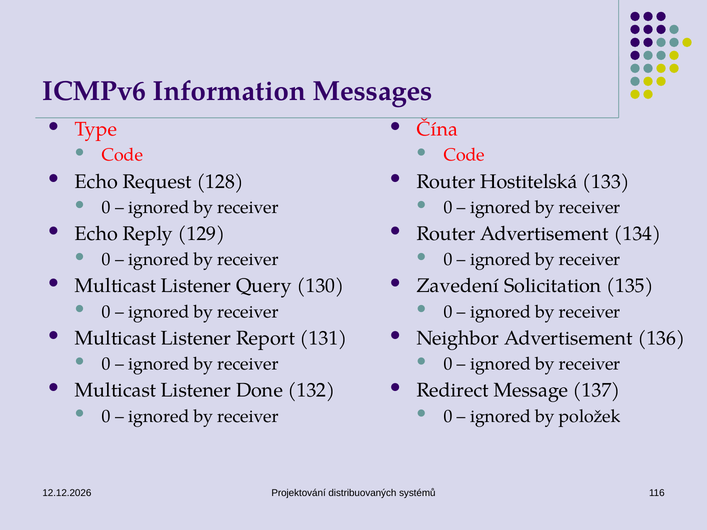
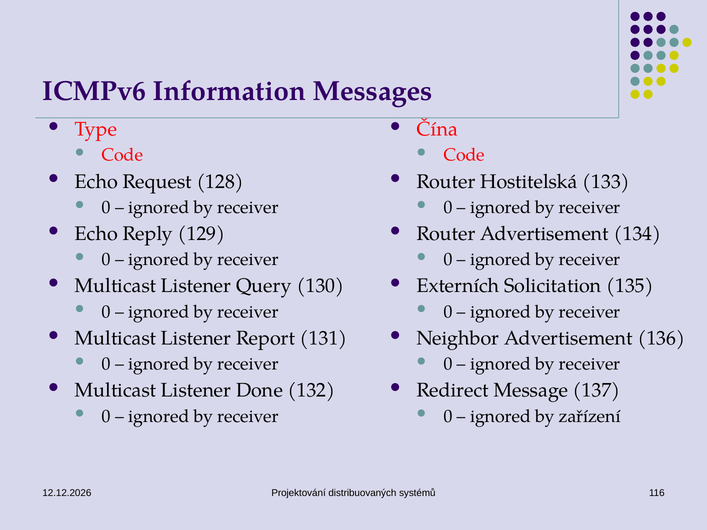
Zavedení: Zavedení -> Externích
položek: položek -> zařízení
